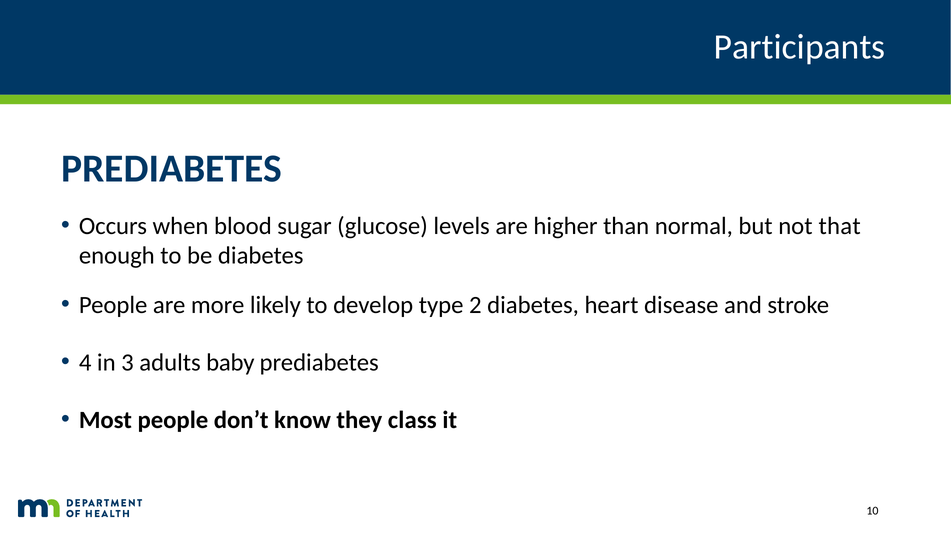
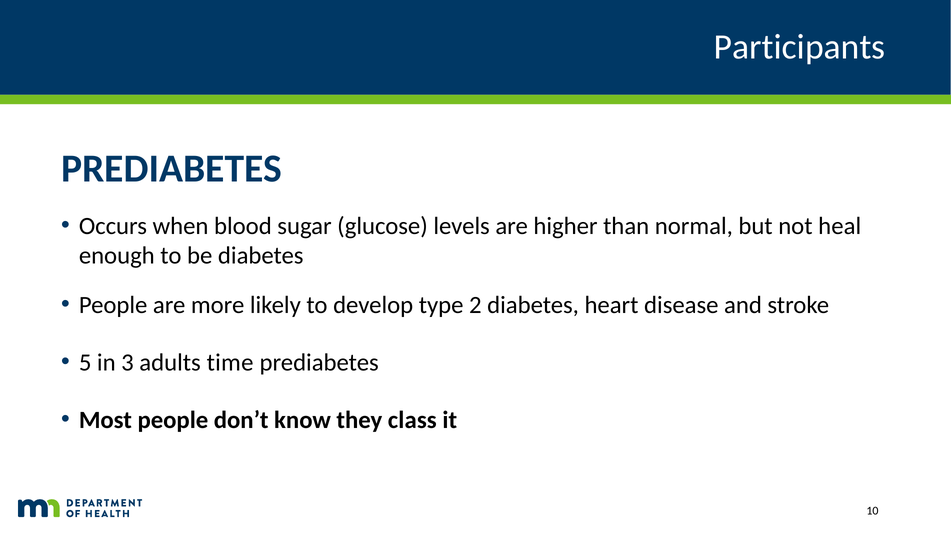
that: that -> heal
4: 4 -> 5
baby: baby -> time
